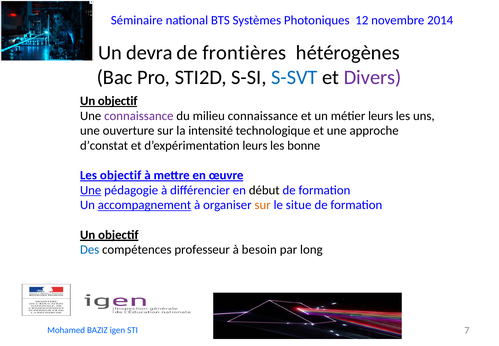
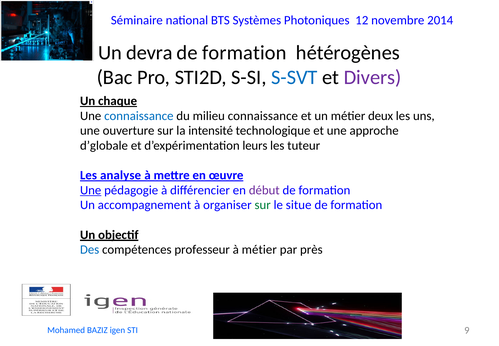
frontières at (244, 53): frontières -> formation
objectif at (118, 101): objectif -> chaque
connaissance at (139, 116) colour: purple -> blue
métier leurs: leurs -> deux
d’constat: d’constat -> d’globale
bonne: bonne -> tuteur
Les objectif: objectif -> analyse
début colour: black -> purple
accompagnement underline: present -> none
sur at (263, 205) colour: orange -> green
à besoin: besoin -> métier
long: long -> près
7: 7 -> 9
